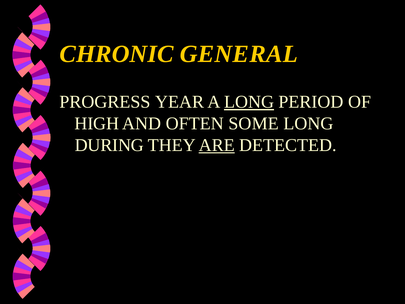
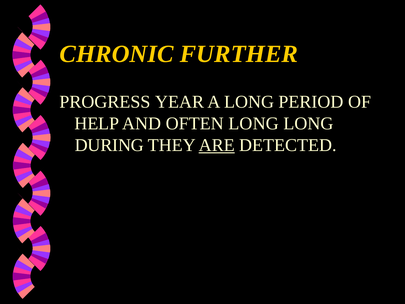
GENERAL: GENERAL -> FURTHER
LONG at (249, 102) underline: present -> none
HIGH: HIGH -> HELP
OFTEN SOME: SOME -> LONG
